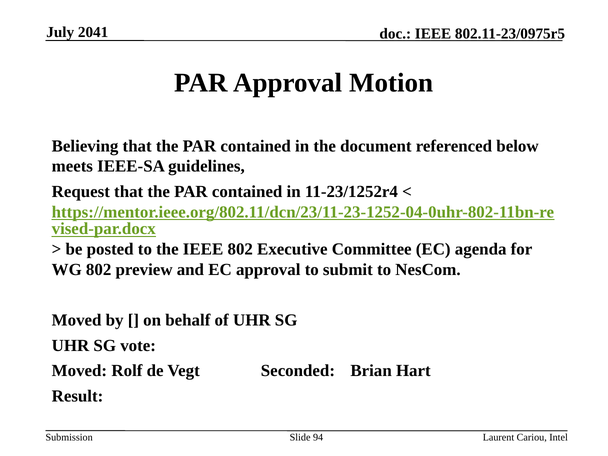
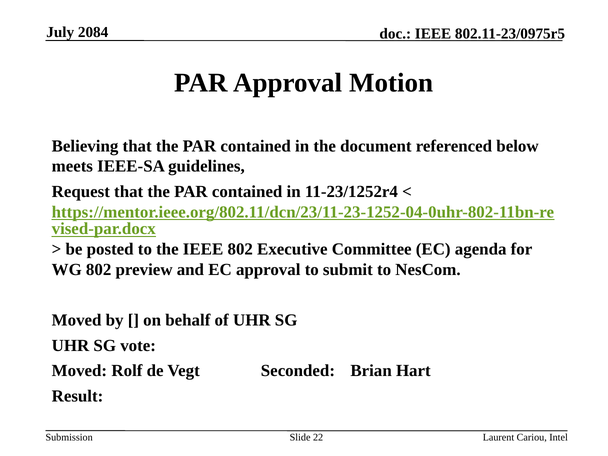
2041: 2041 -> 2084
94: 94 -> 22
